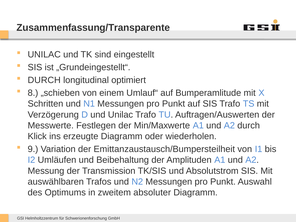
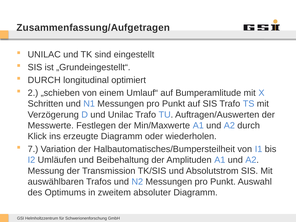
Zusammenfassung/Transparente: Zusammenfassung/Transparente -> Zusammenfassung/Aufgetragen
8: 8 -> 2
9: 9 -> 7
Emittanzaustausch/Bumpersteilheit: Emittanzaustausch/Bumpersteilheit -> Halbautomatisches/Bumpersteilheit
